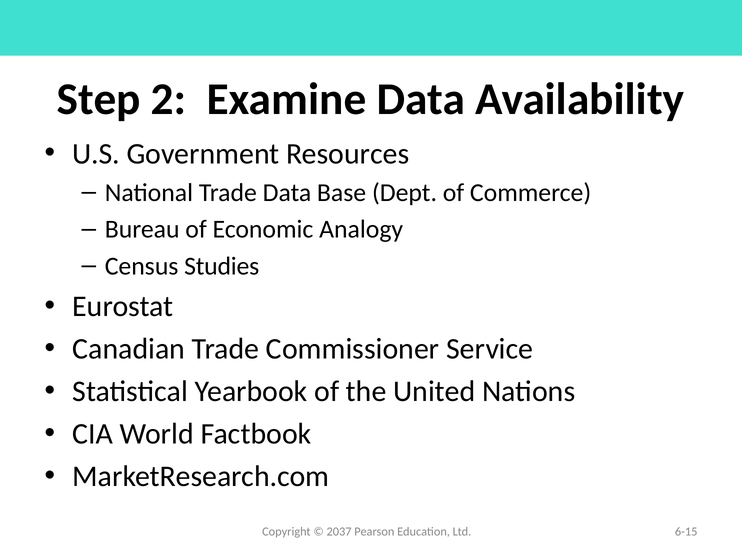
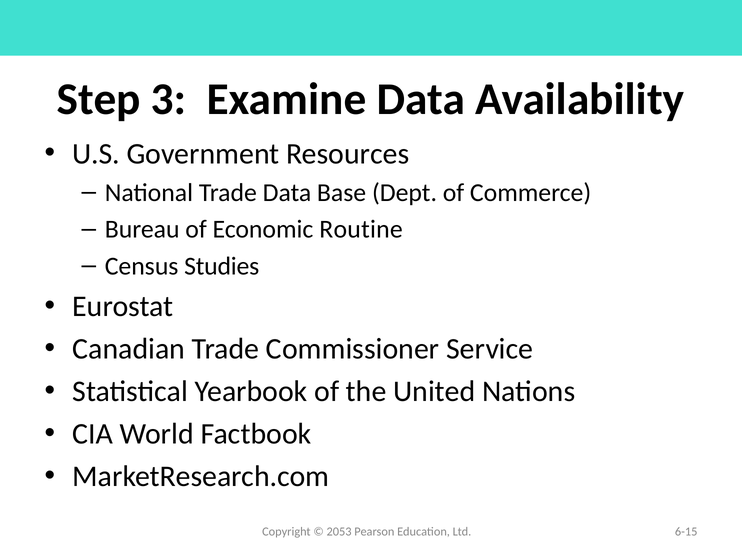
2: 2 -> 3
Analogy: Analogy -> Routine
2037: 2037 -> 2053
